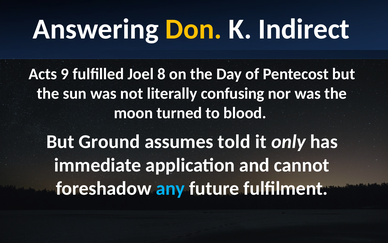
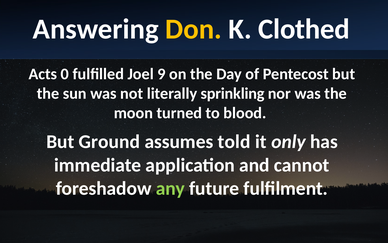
Indirect: Indirect -> Clothed
9: 9 -> 0
8: 8 -> 9
confusing: confusing -> sprinkling
any colour: light blue -> light green
